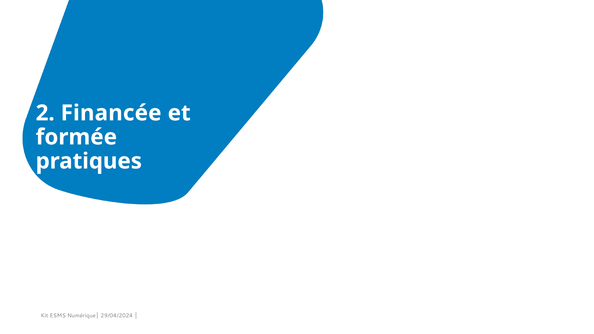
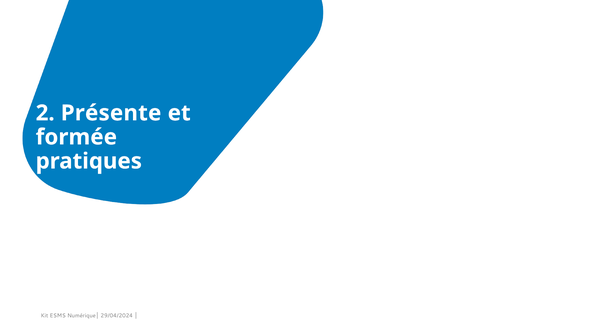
Financée: Financée -> Présente
